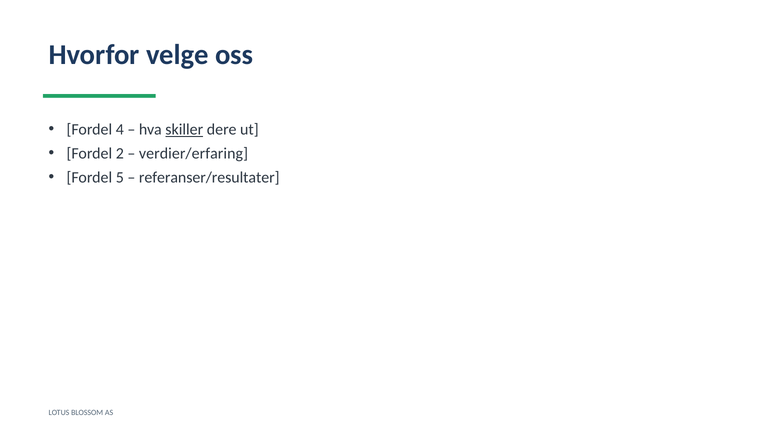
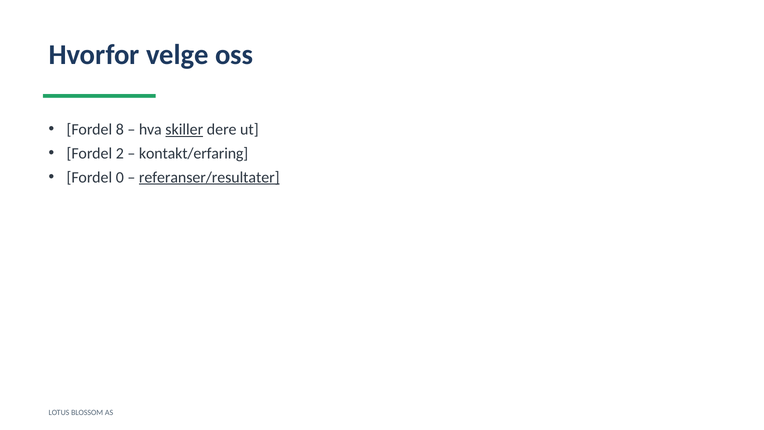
4: 4 -> 8
verdier/erfaring: verdier/erfaring -> kontakt/erfaring
5: 5 -> 0
referanser/resultater underline: none -> present
